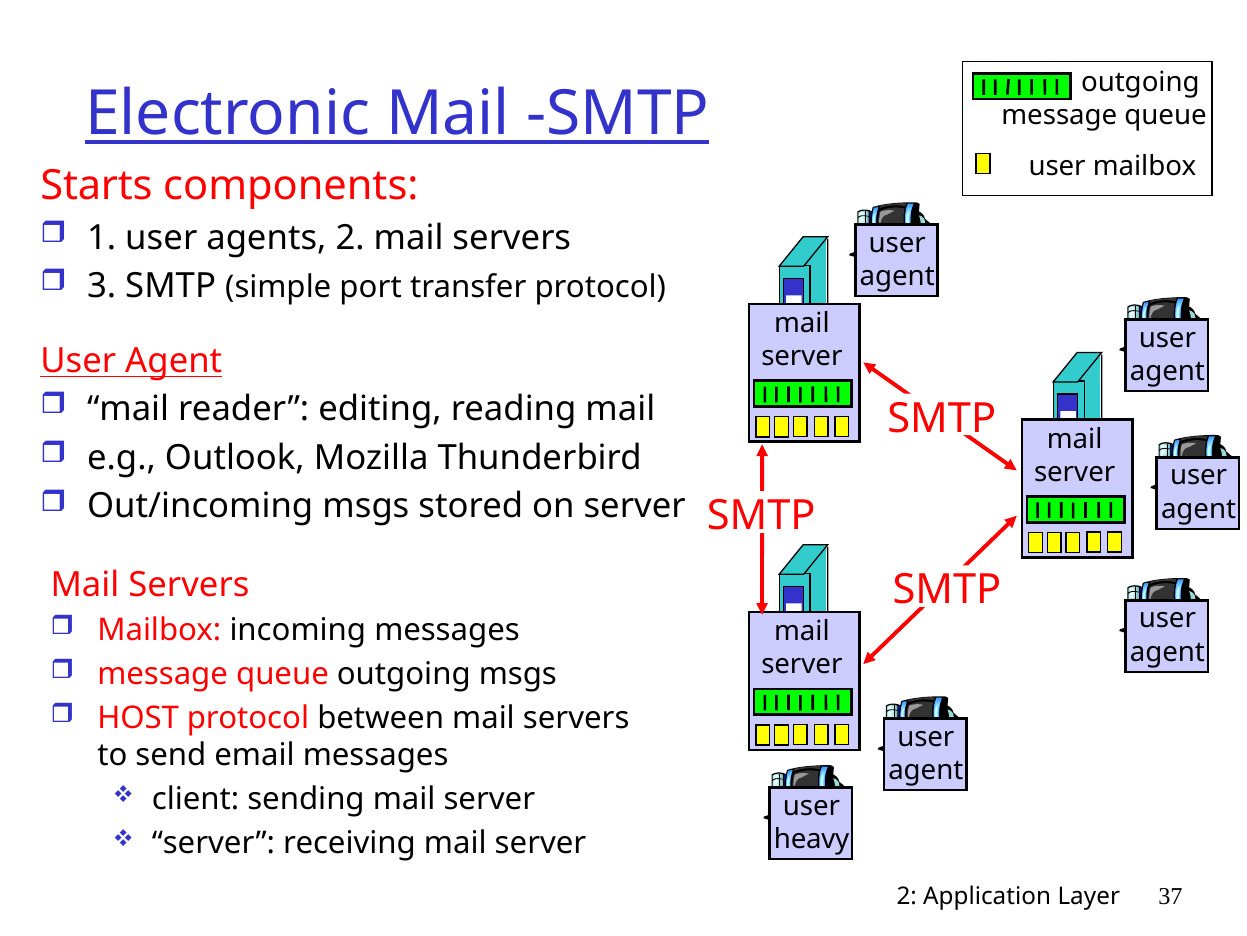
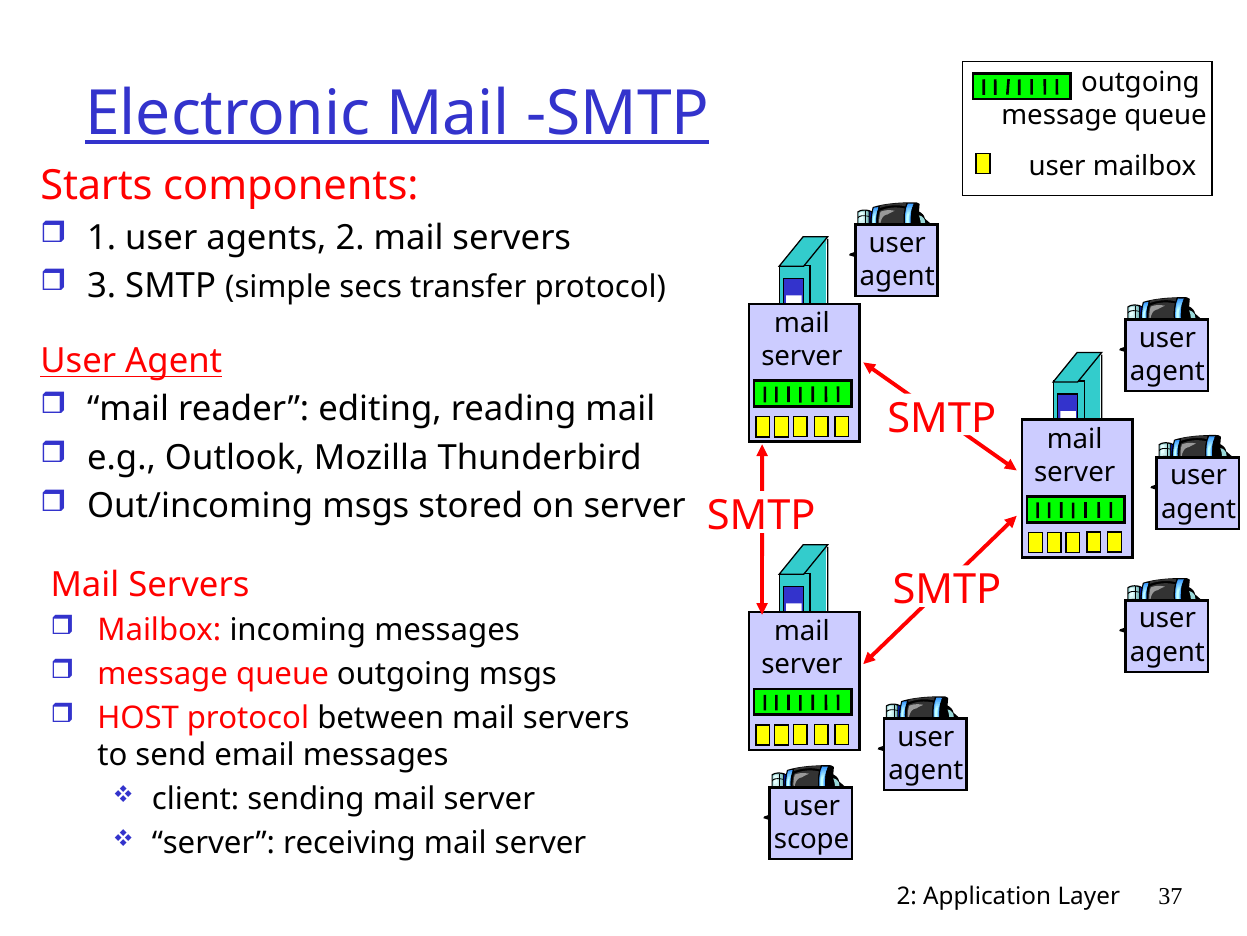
port: port -> secs
heavy: heavy -> scope
